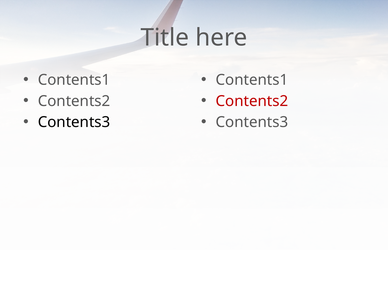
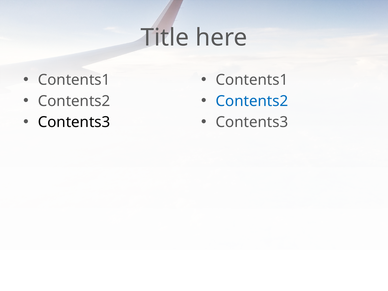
Contents2 at (252, 101) colour: red -> blue
